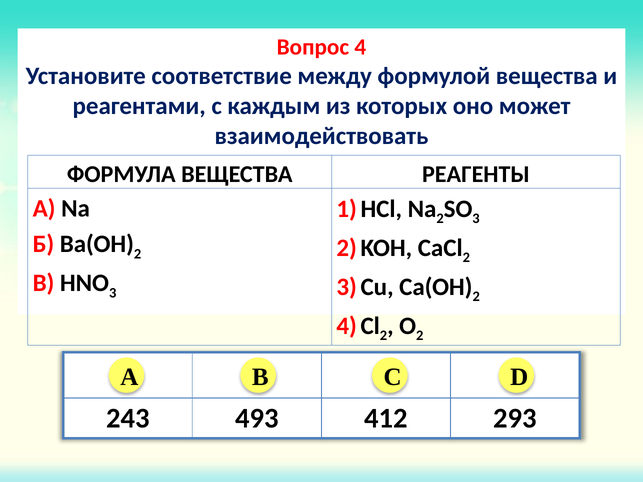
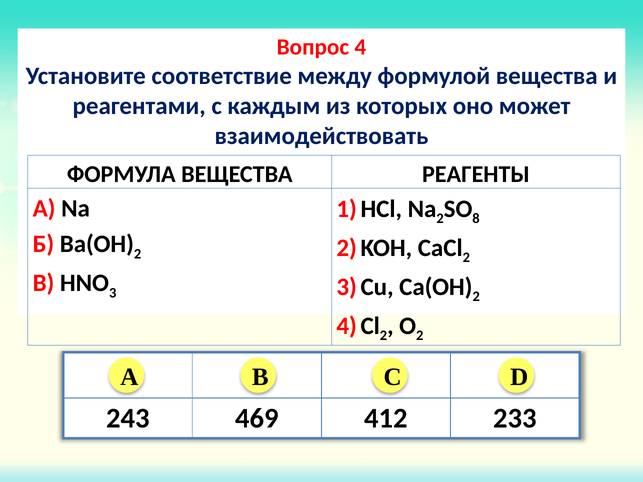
3 at (476, 219): 3 -> 8
493: 493 -> 469
293: 293 -> 233
